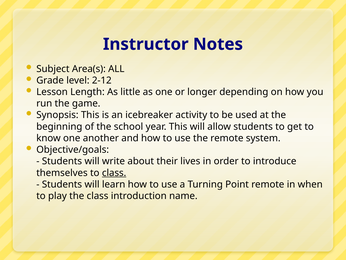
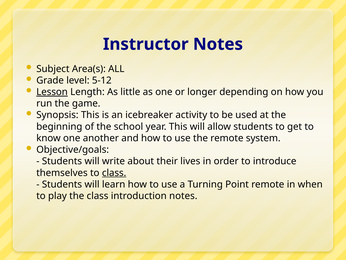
2-12: 2-12 -> 5-12
Lesson underline: none -> present
introduction name: name -> notes
